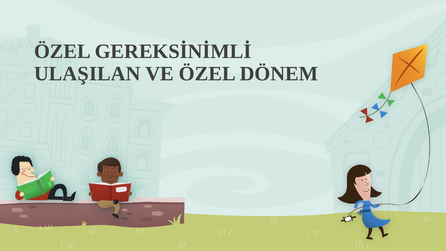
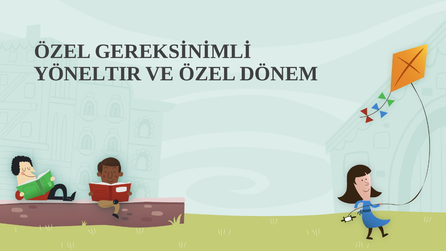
ULAŞILAN: ULAŞILAN -> YÖNELTIR
